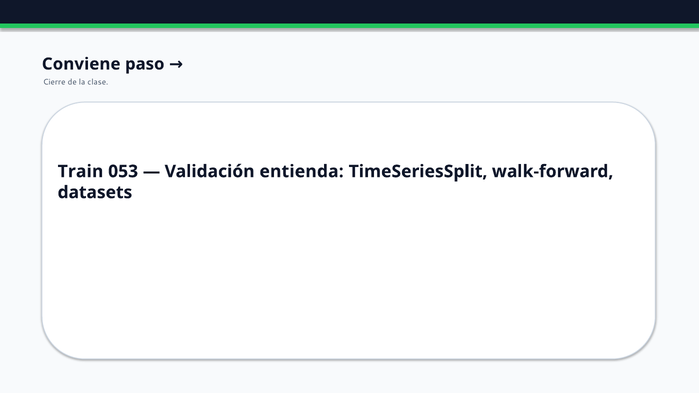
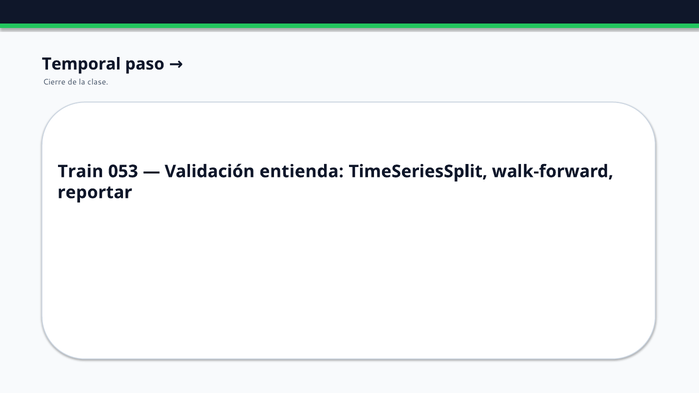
Conviene: Conviene -> Temporal
datasets: datasets -> reportar
